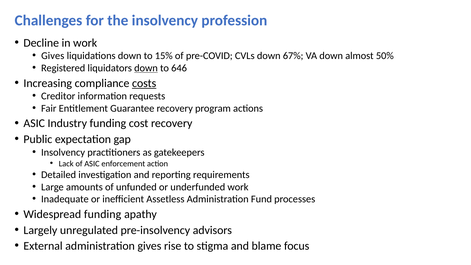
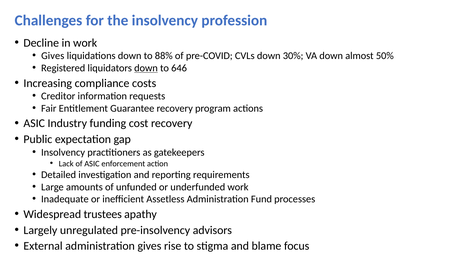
15%: 15% -> 88%
67%: 67% -> 30%
costs underline: present -> none
Widespread funding: funding -> trustees
